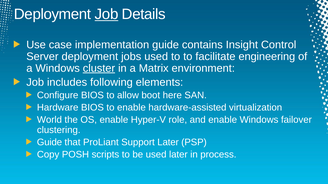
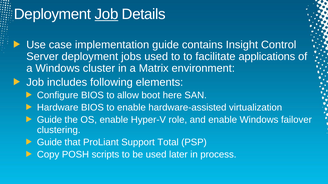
engineering: engineering -> applications
cluster underline: present -> none
World at (49, 120): World -> Guide
Support Later: Later -> Total
